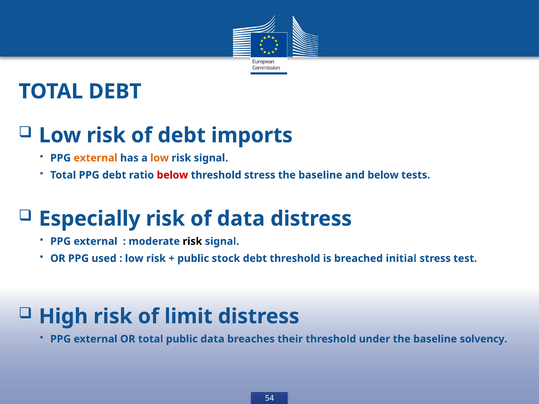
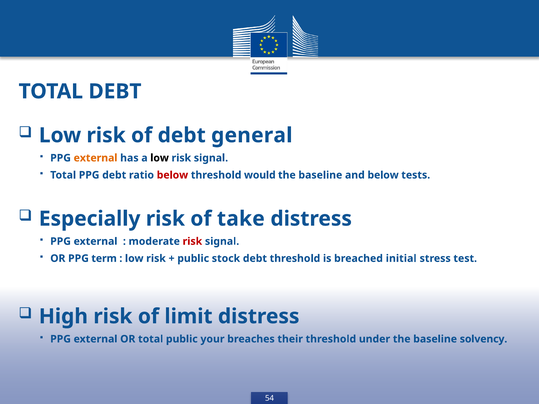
imports: imports -> general
low at (160, 158) colour: orange -> black
threshold stress: stress -> would
of data: data -> take
risk at (192, 242) colour: black -> red
used: used -> term
public data: data -> your
